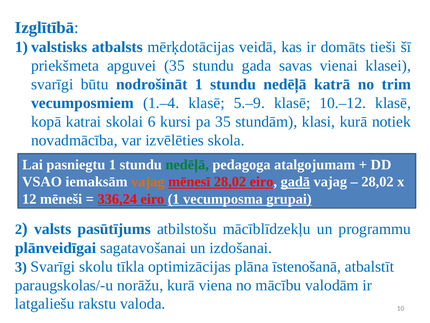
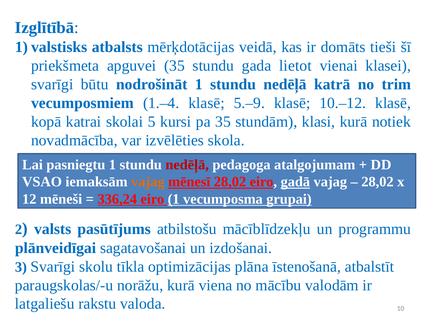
savas: savas -> lietot
6: 6 -> 5
nedēļā at (187, 164) colour: green -> red
